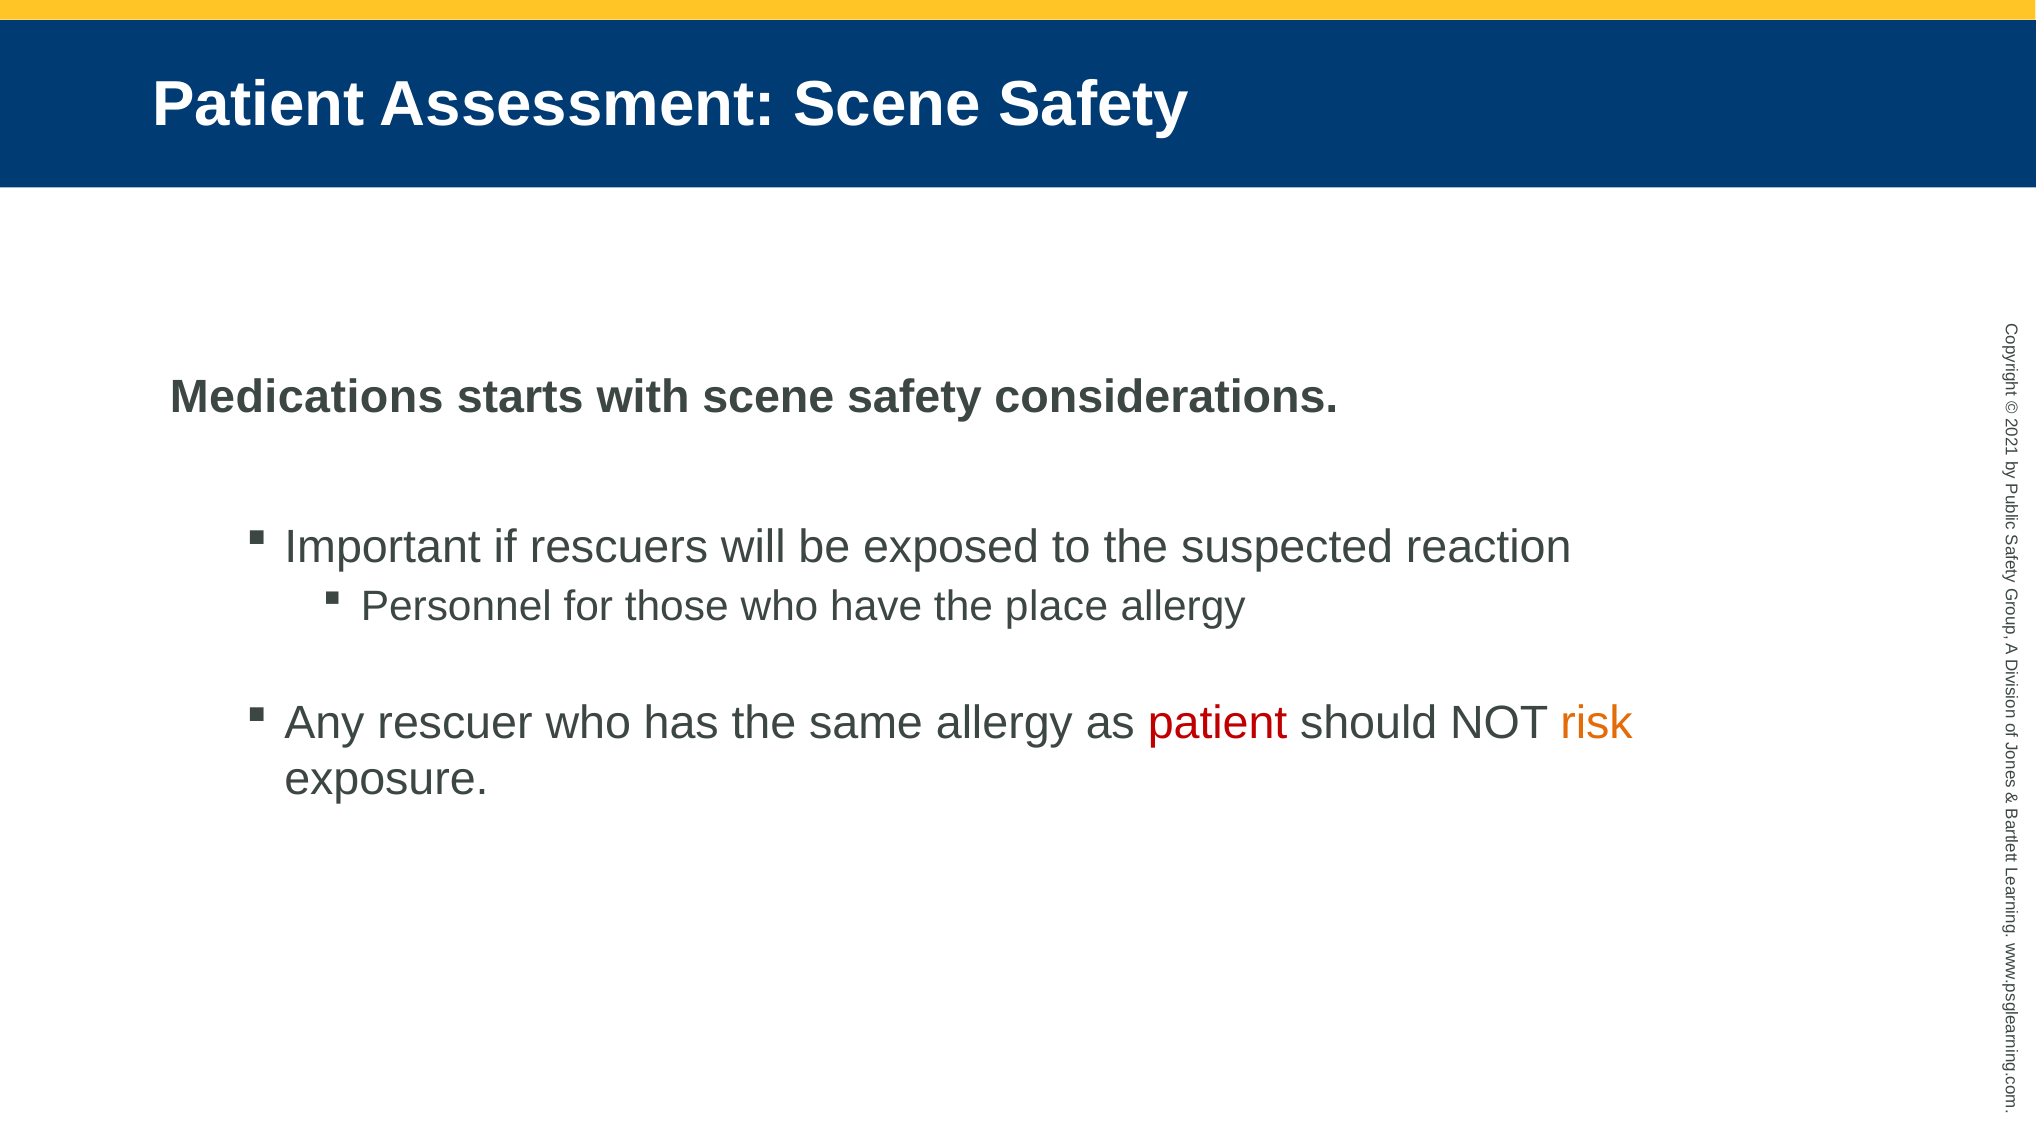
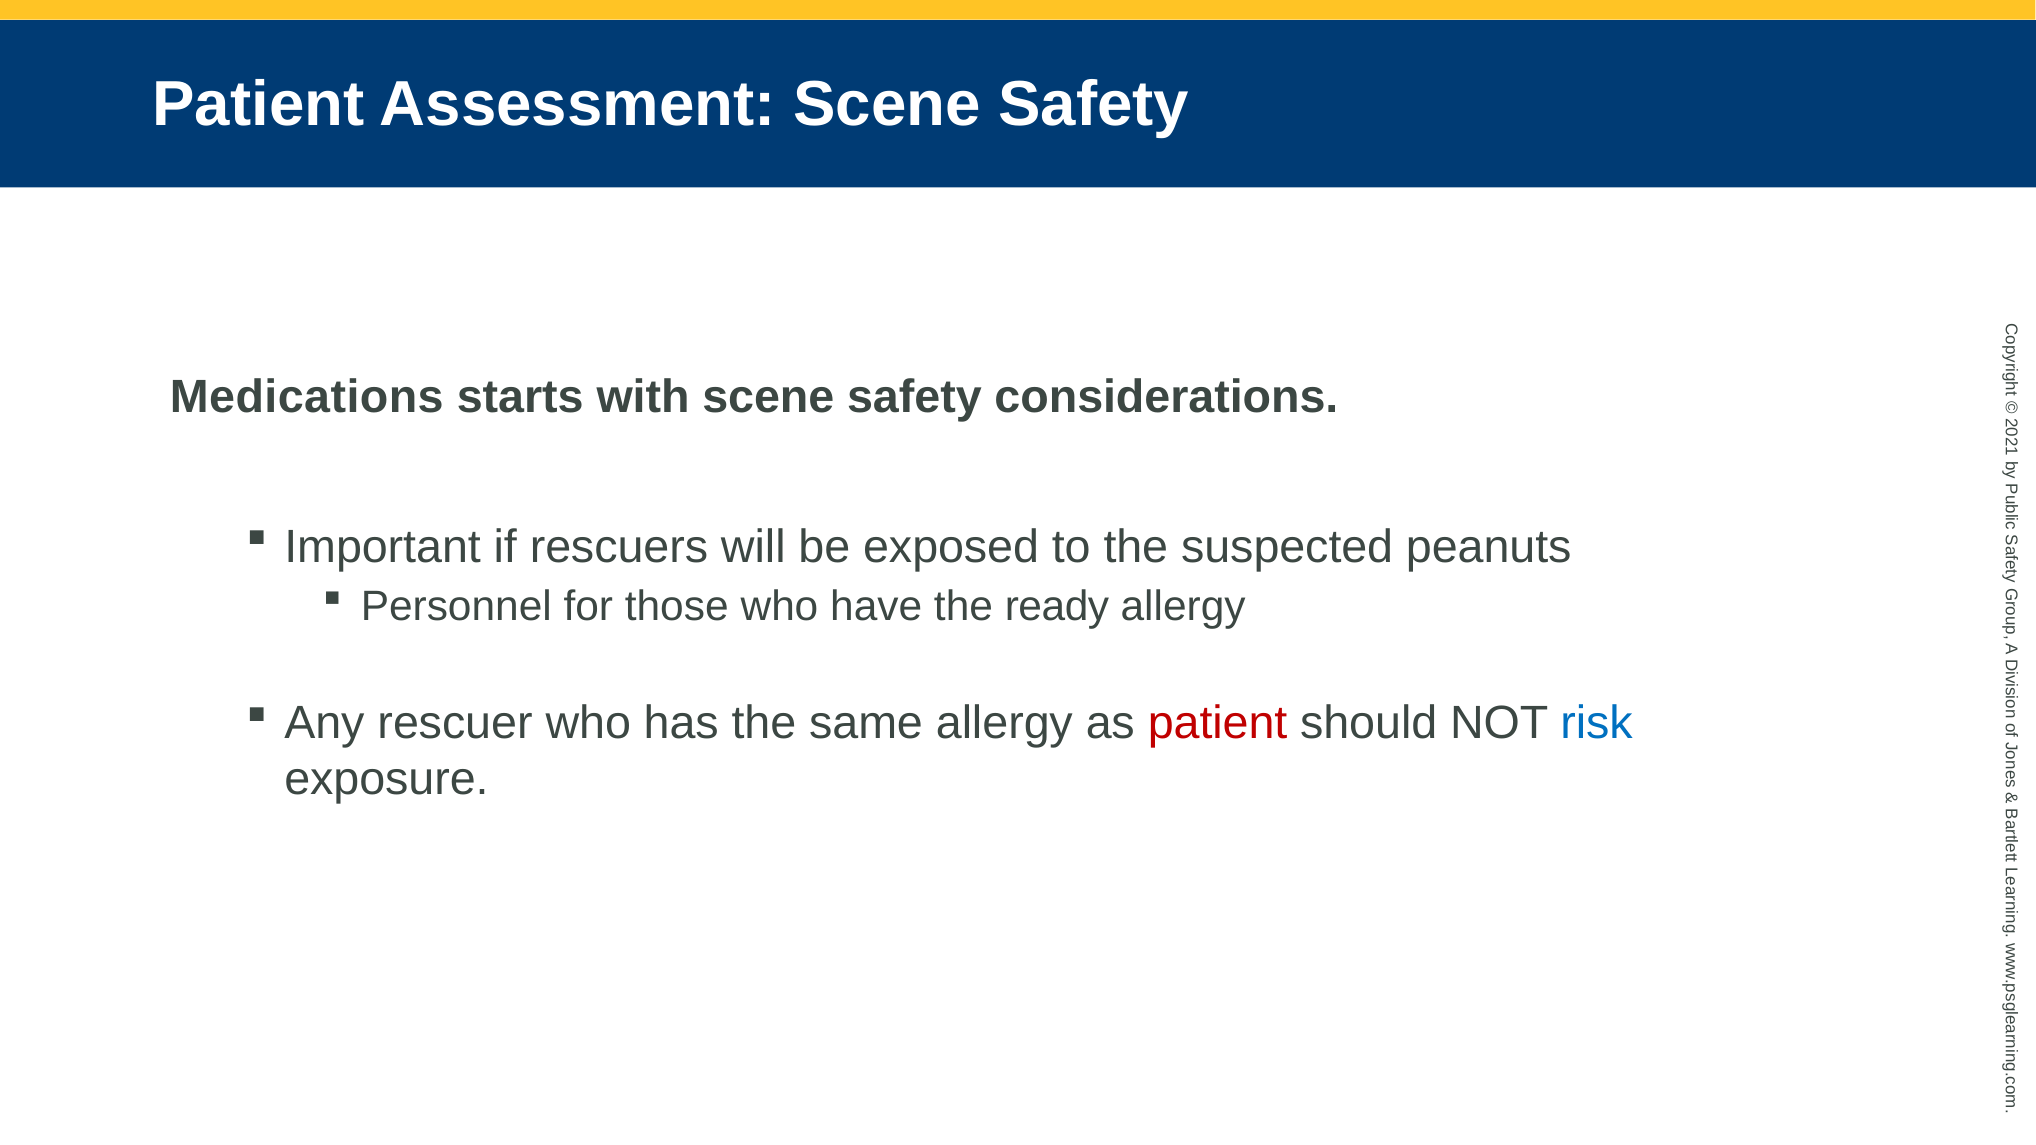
reaction: reaction -> peanuts
place: place -> ready
risk colour: orange -> blue
